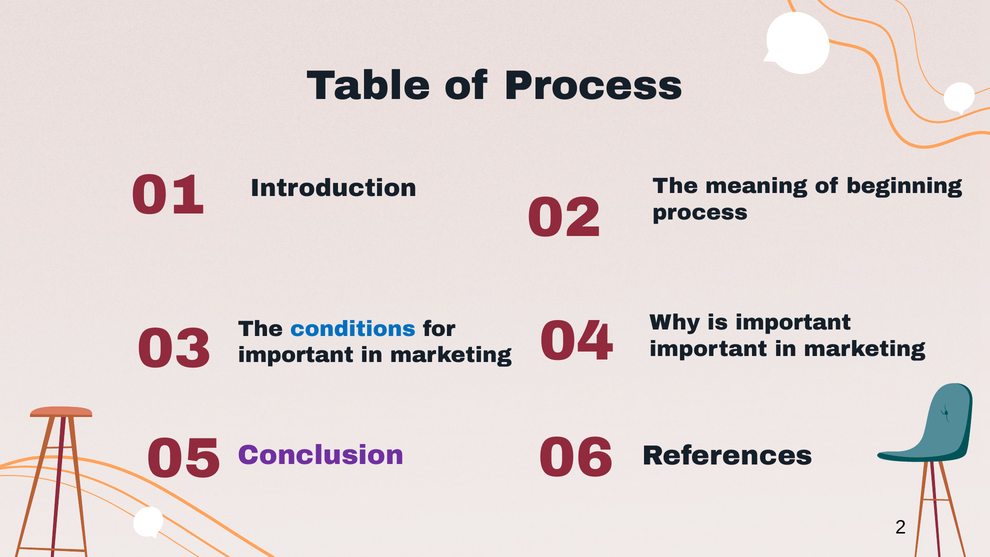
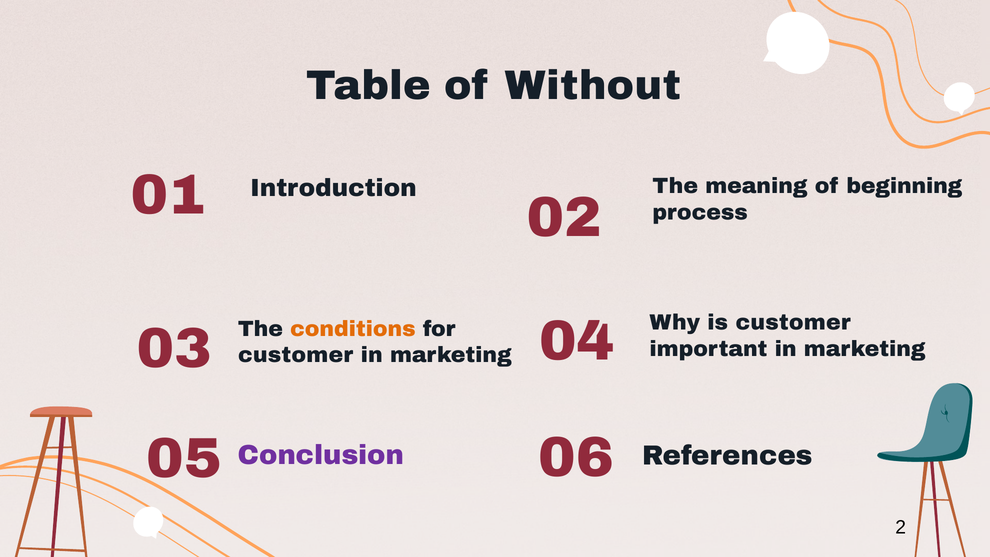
of Process: Process -> Without
is important: important -> customer
conditions colour: blue -> orange
important at (296, 355): important -> customer
